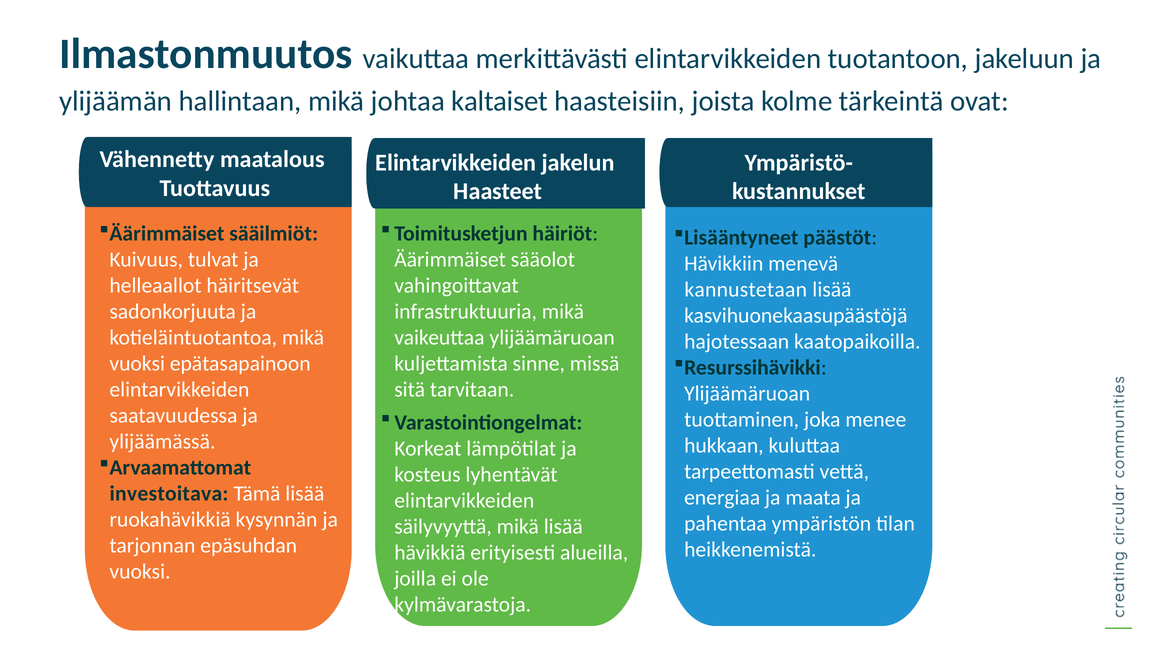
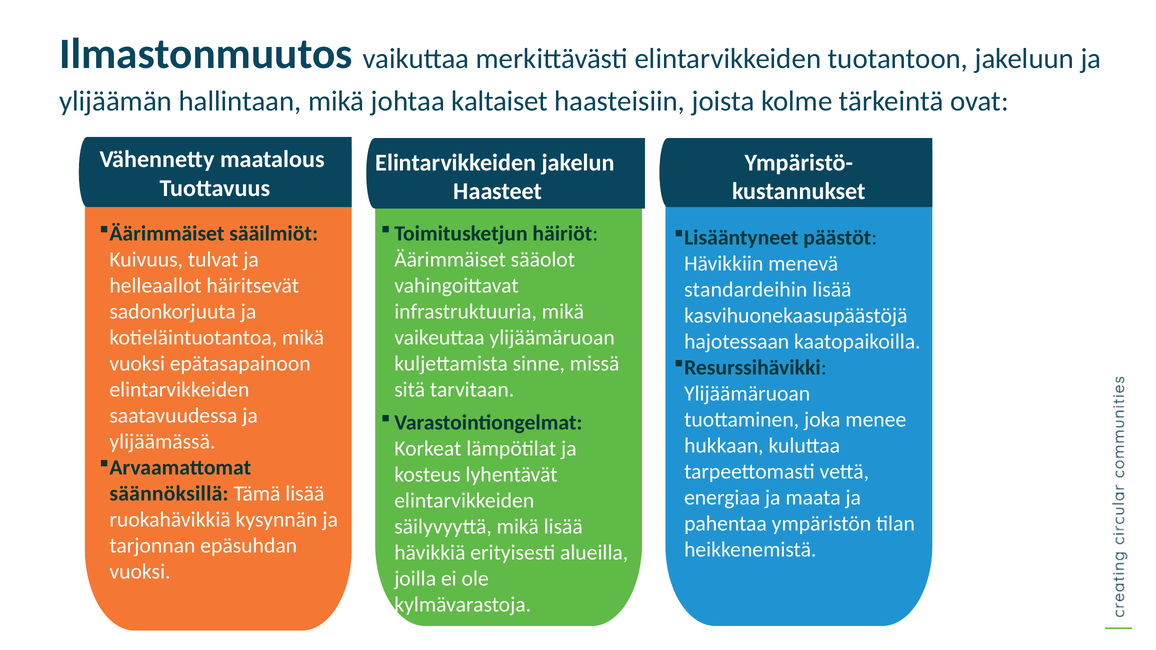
kannustetaan: kannustetaan -> standardeihin
investoitava: investoitava -> säännöksillä
